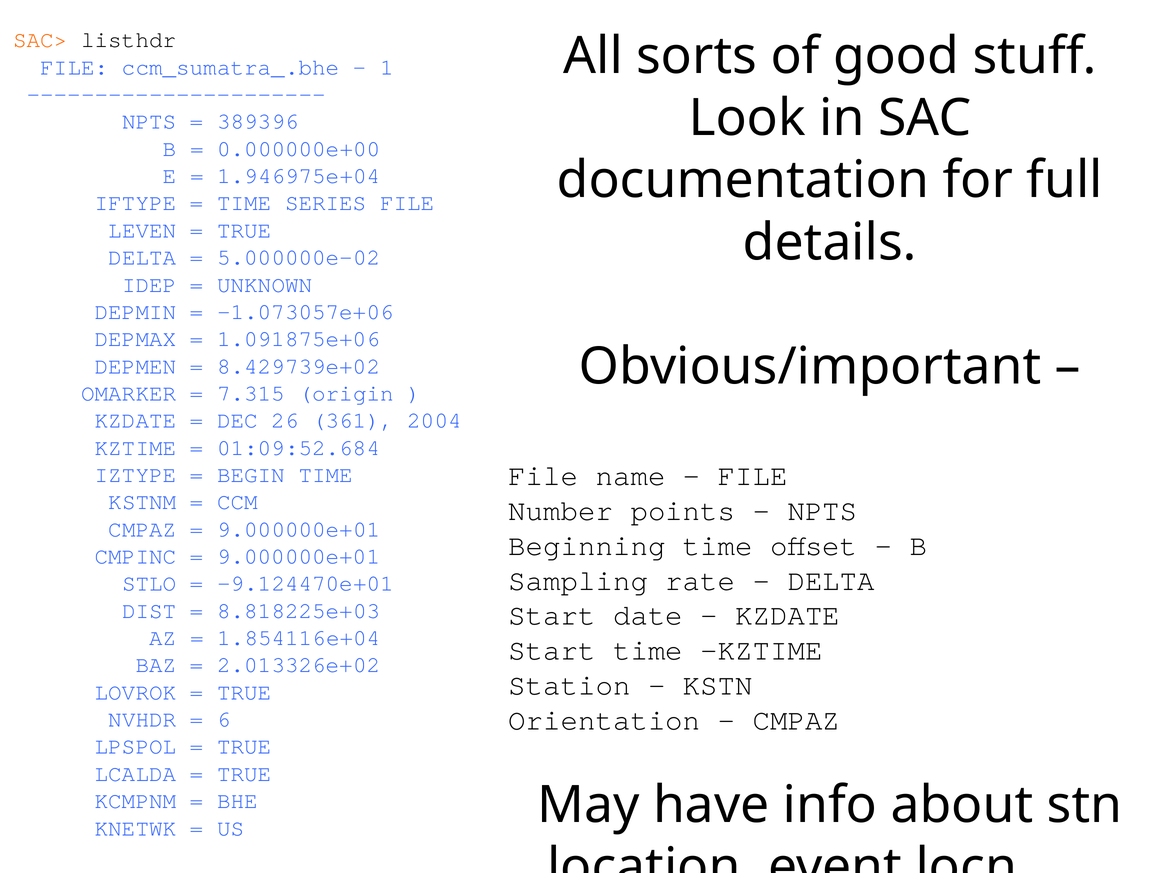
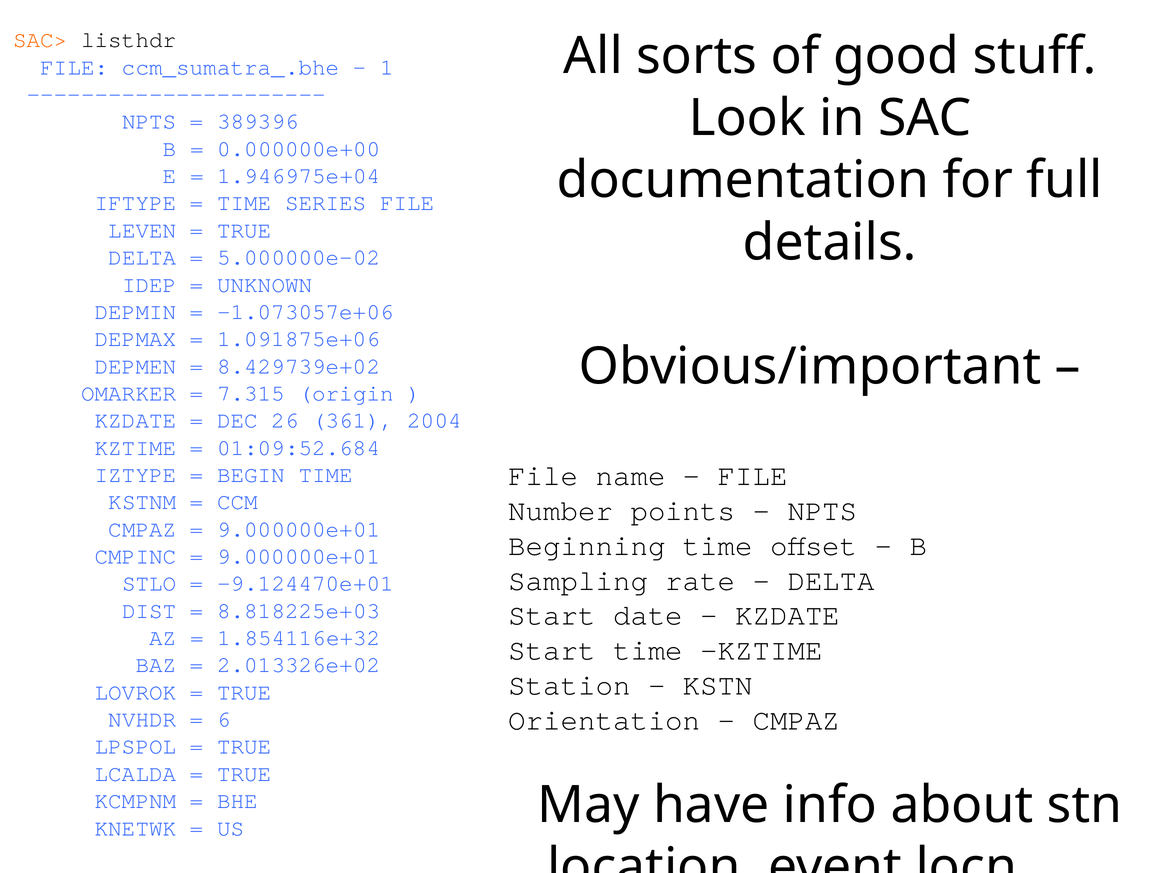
1.854116e+04: 1.854116e+04 -> 1.854116e+32
